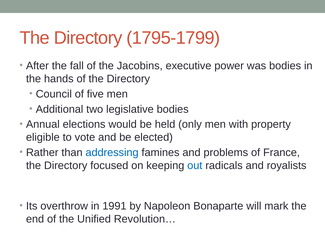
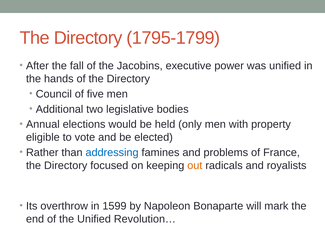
was bodies: bodies -> unified
out colour: blue -> orange
1991: 1991 -> 1599
